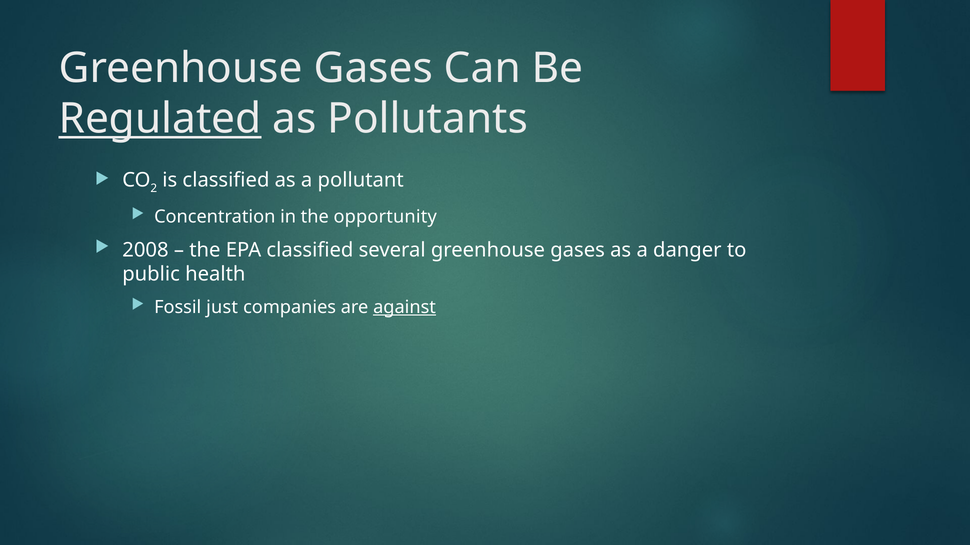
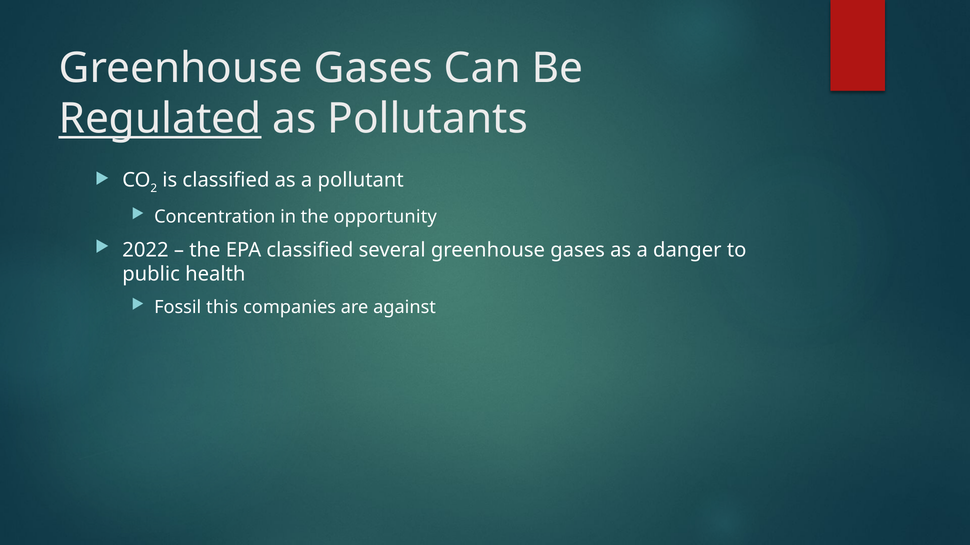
2008: 2008 -> 2022
just: just -> this
against underline: present -> none
